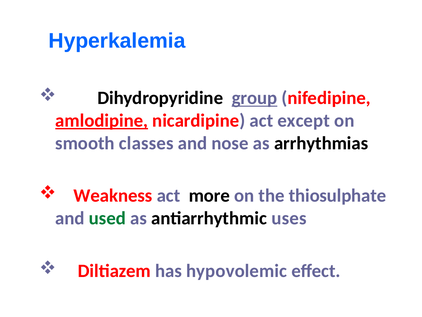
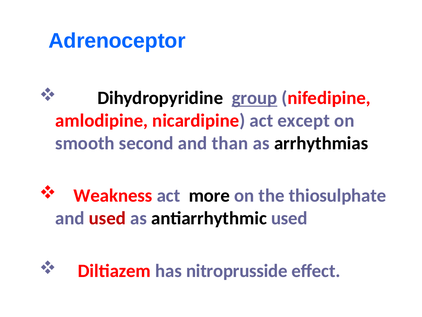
Hyperkalemia: Hyperkalemia -> Adrenoceptor
amlodipine underline: present -> none
classes: classes -> second
nose: nose -> than
used at (107, 218) colour: green -> red
antiarrhythmic uses: uses -> used
hypovolemic: hypovolemic -> nitroprusside
